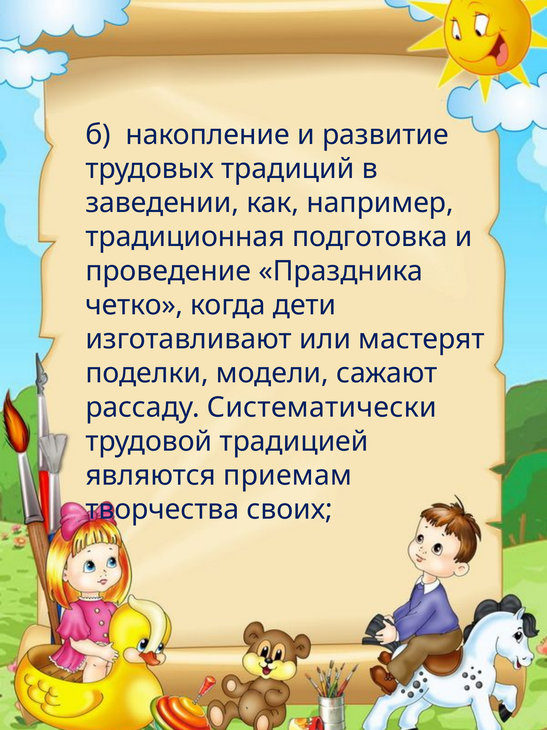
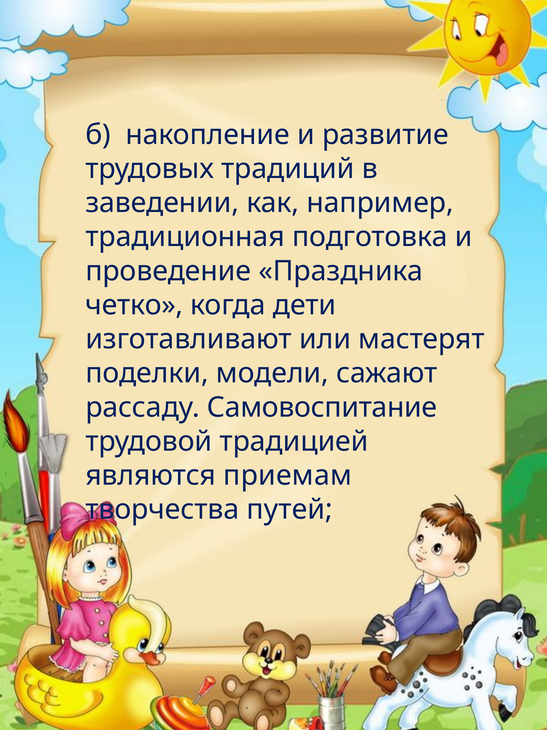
Систематически: Систематически -> Самовоспитание
своих: своих -> путей
